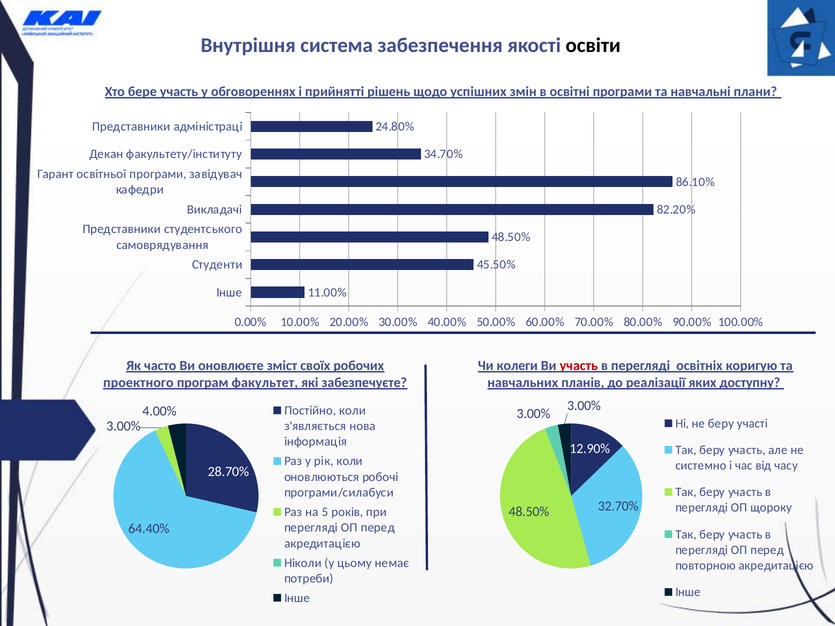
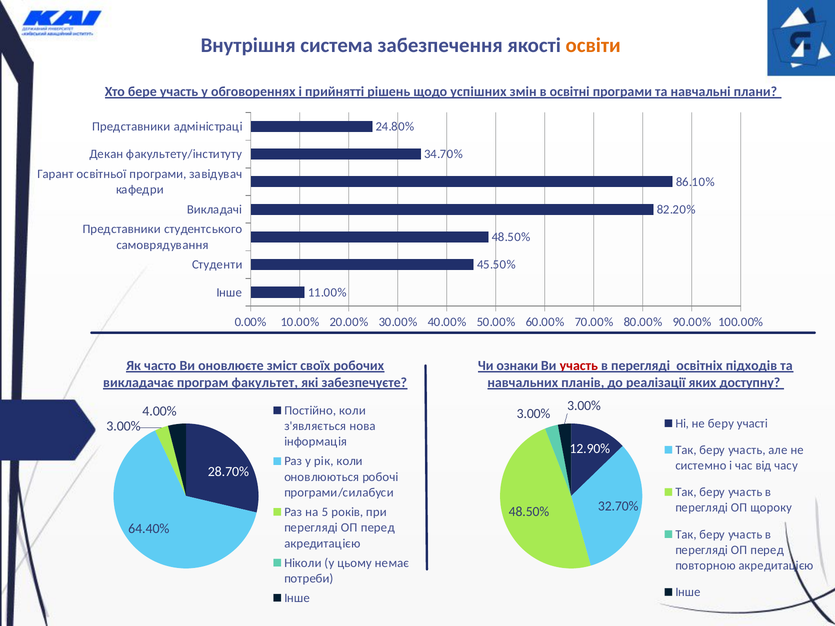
освіти colour: black -> orange
колеги: колеги -> ознаки
коригую: коригую -> підходів
проектного: проектного -> викладачає
